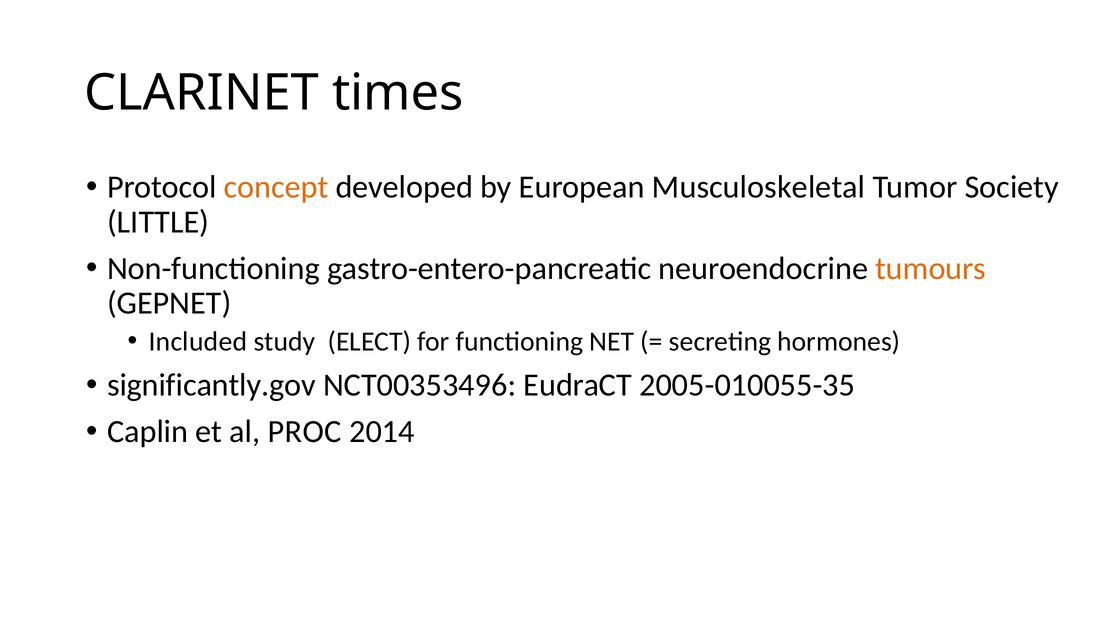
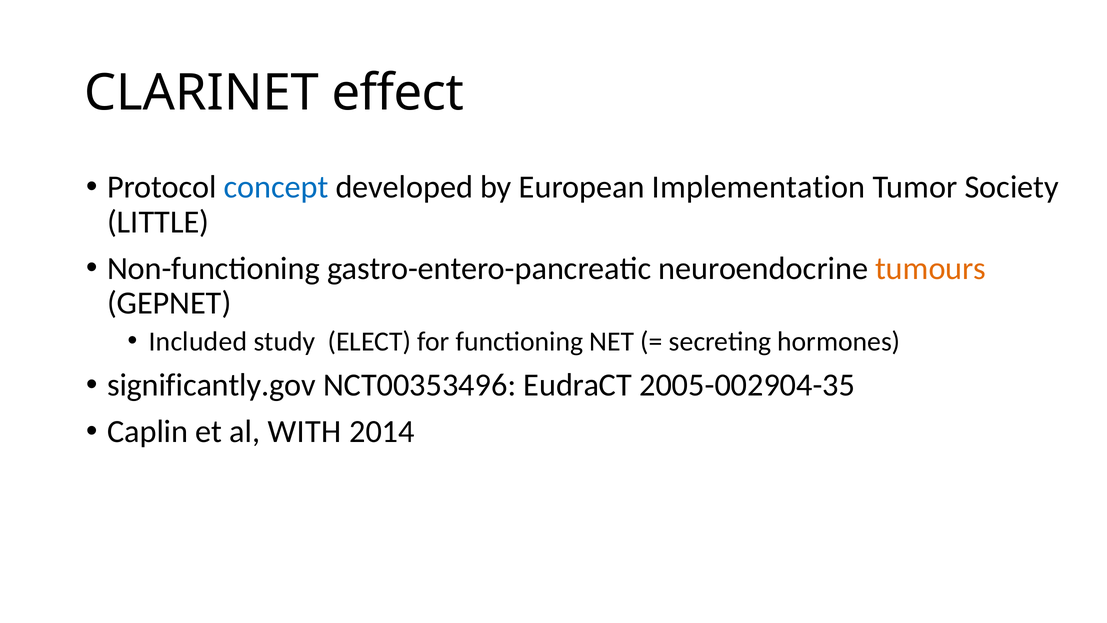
times: times -> effect
concept colour: orange -> blue
Musculoskeletal: Musculoskeletal -> Implementation
2005-010055-35: 2005-010055-35 -> 2005-002904-35
PROC: PROC -> WITH
